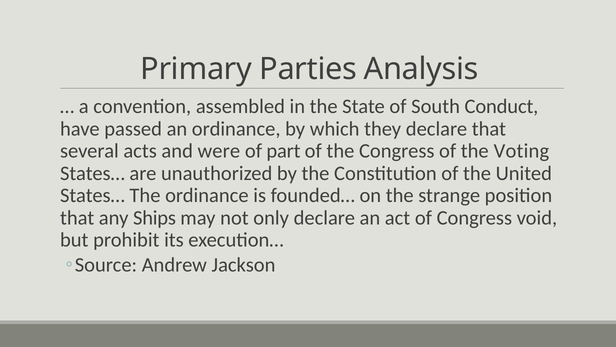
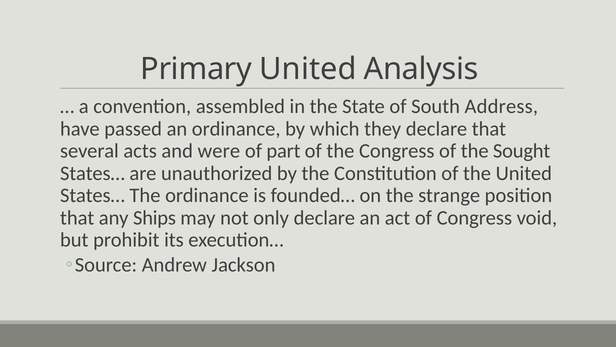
Primary Parties: Parties -> United
Conduct: Conduct -> Address
Voting: Voting -> Sought
